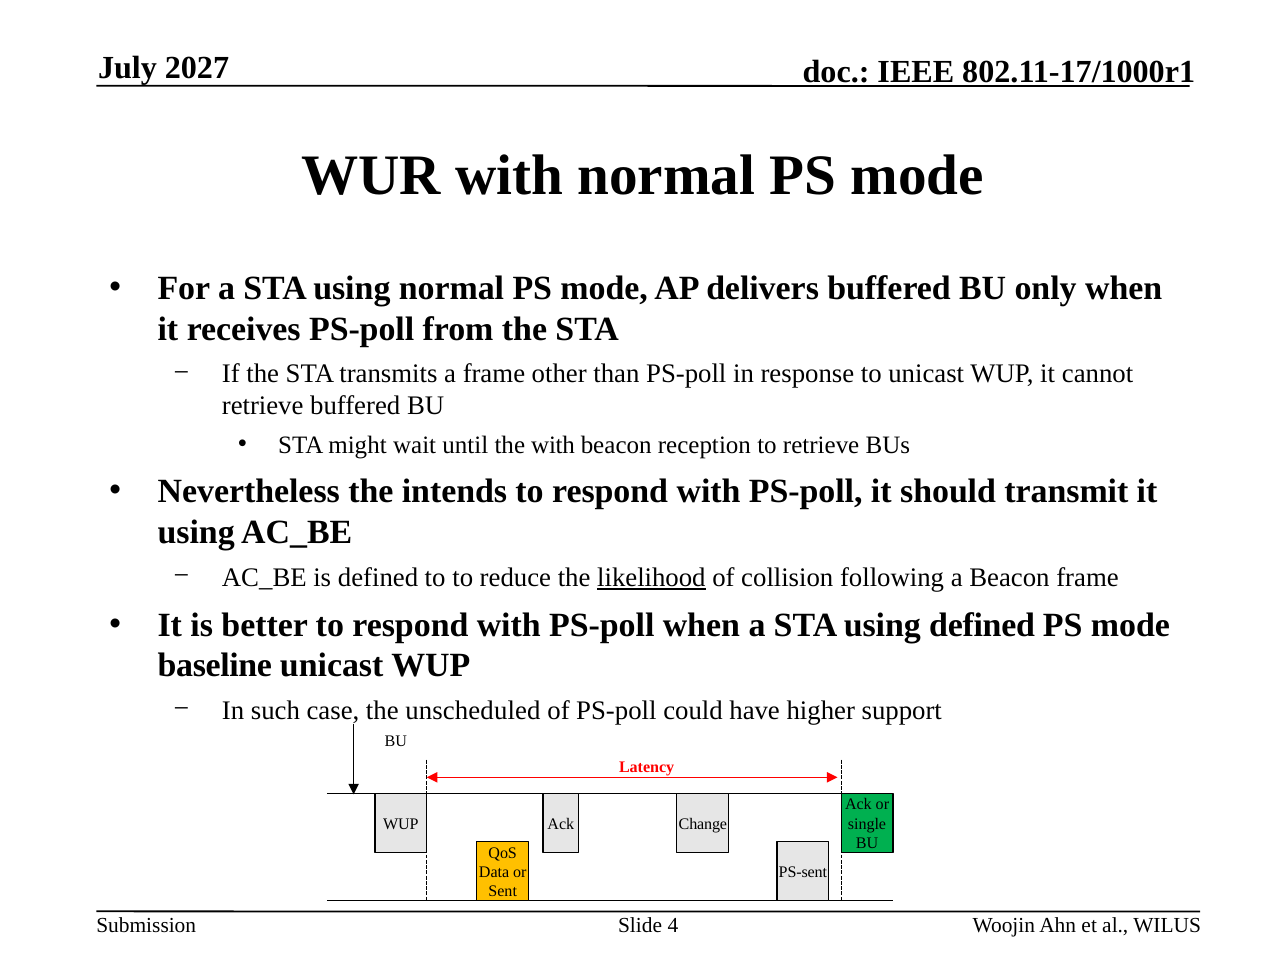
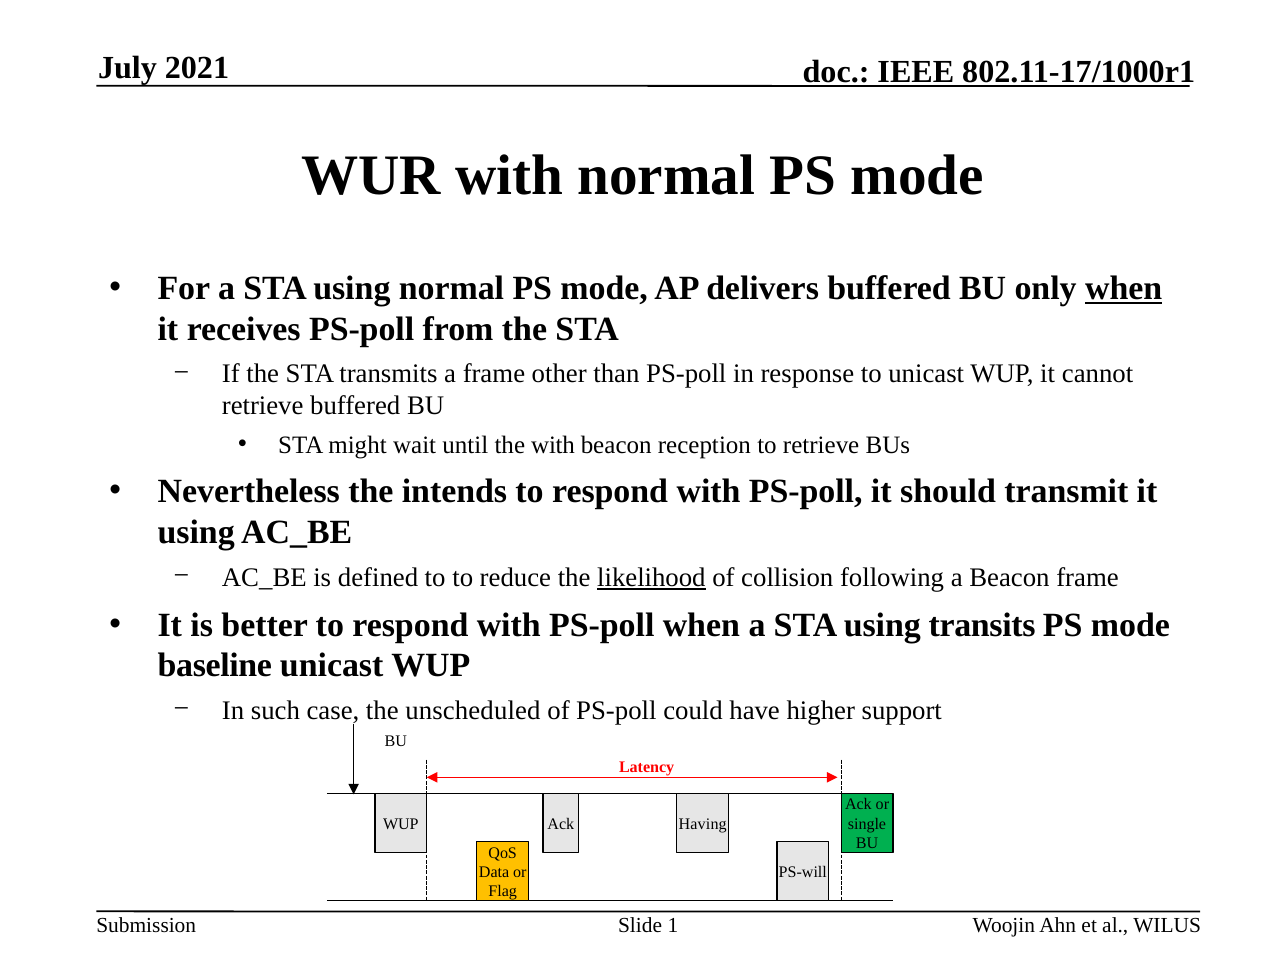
2027: 2027 -> 2021
when at (1124, 288) underline: none -> present
using defined: defined -> transits
Change: Change -> Having
PS-sent: PS-sent -> PS-will
Sent: Sent -> Flag
4: 4 -> 1
